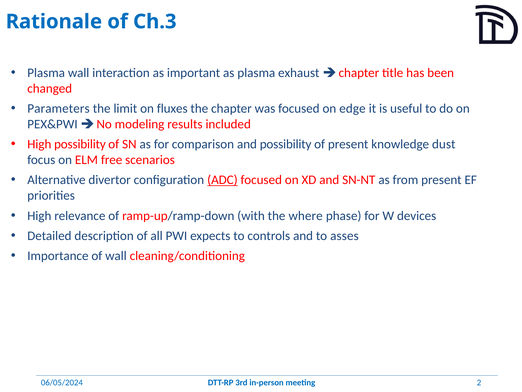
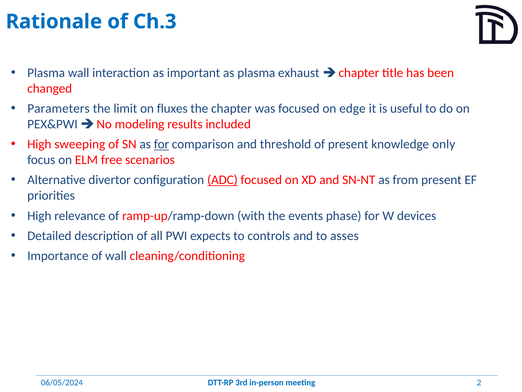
High possibility: possibility -> sweeping
for at (161, 144) underline: none -> present
and possibility: possibility -> threshold
dust: dust -> only
where: where -> events
